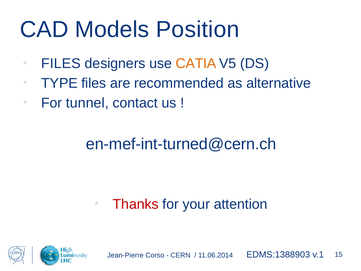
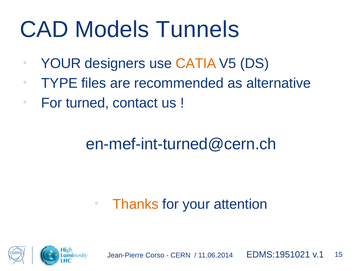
Position: Position -> Tunnels
FILES at (61, 64): FILES -> YOUR
tunnel: tunnel -> turned
Thanks colour: red -> orange
EDMS:1388903: EDMS:1388903 -> EDMS:1951021
